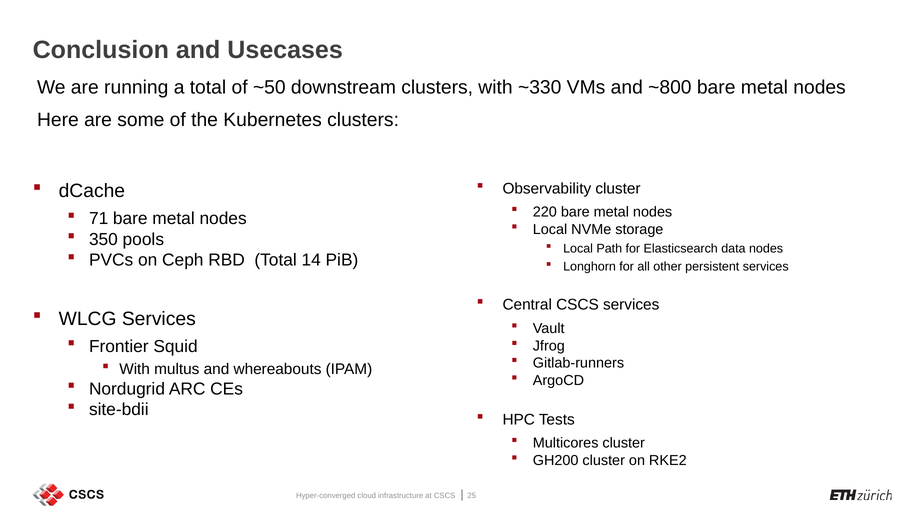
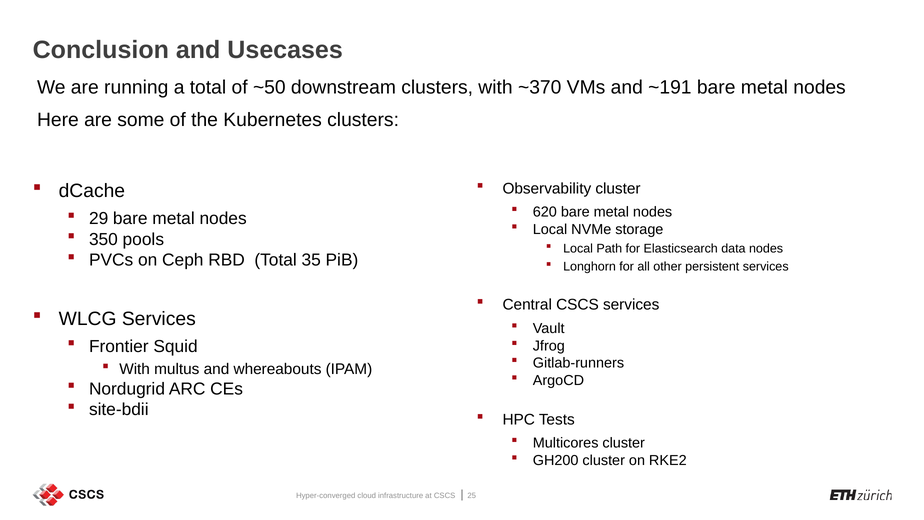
~330: ~330 -> ~370
~800: ~800 -> ~191
220: 220 -> 620
71: 71 -> 29
14: 14 -> 35
